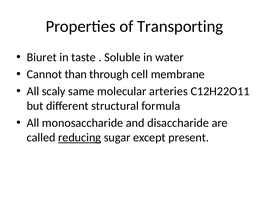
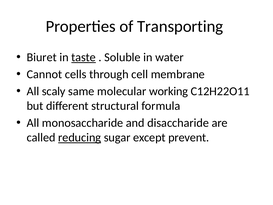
taste underline: none -> present
than: than -> cells
arteries: arteries -> working
present: present -> prevent
